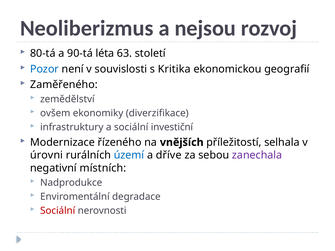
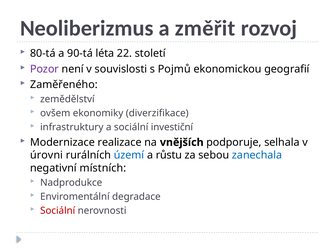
nejsou: nejsou -> změřit
63: 63 -> 22
Pozor colour: blue -> purple
Kritika: Kritika -> Pojmů
řízeného: řízeného -> realizace
příležitostí: příležitostí -> podporuje
dříve: dříve -> růstu
zanechala colour: purple -> blue
